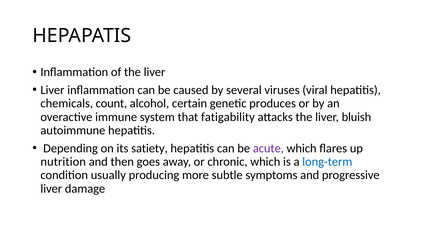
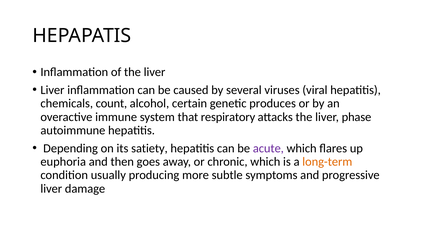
fatigability: fatigability -> respiratory
bluish: bluish -> phase
nutrition: nutrition -> euphoria
long-term colour: blue -> orange
